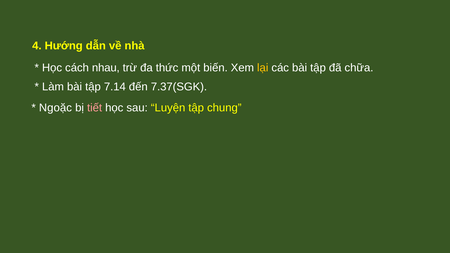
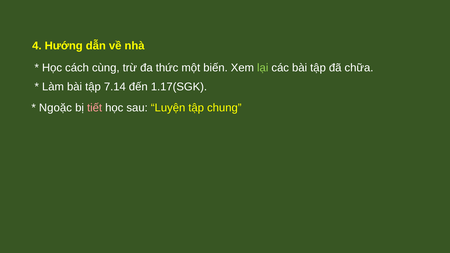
nhau: nhau -> cùng
lại colour: yellow -> light green
7.37(SGK: 7.37(SGK -> 1.17(SGK
